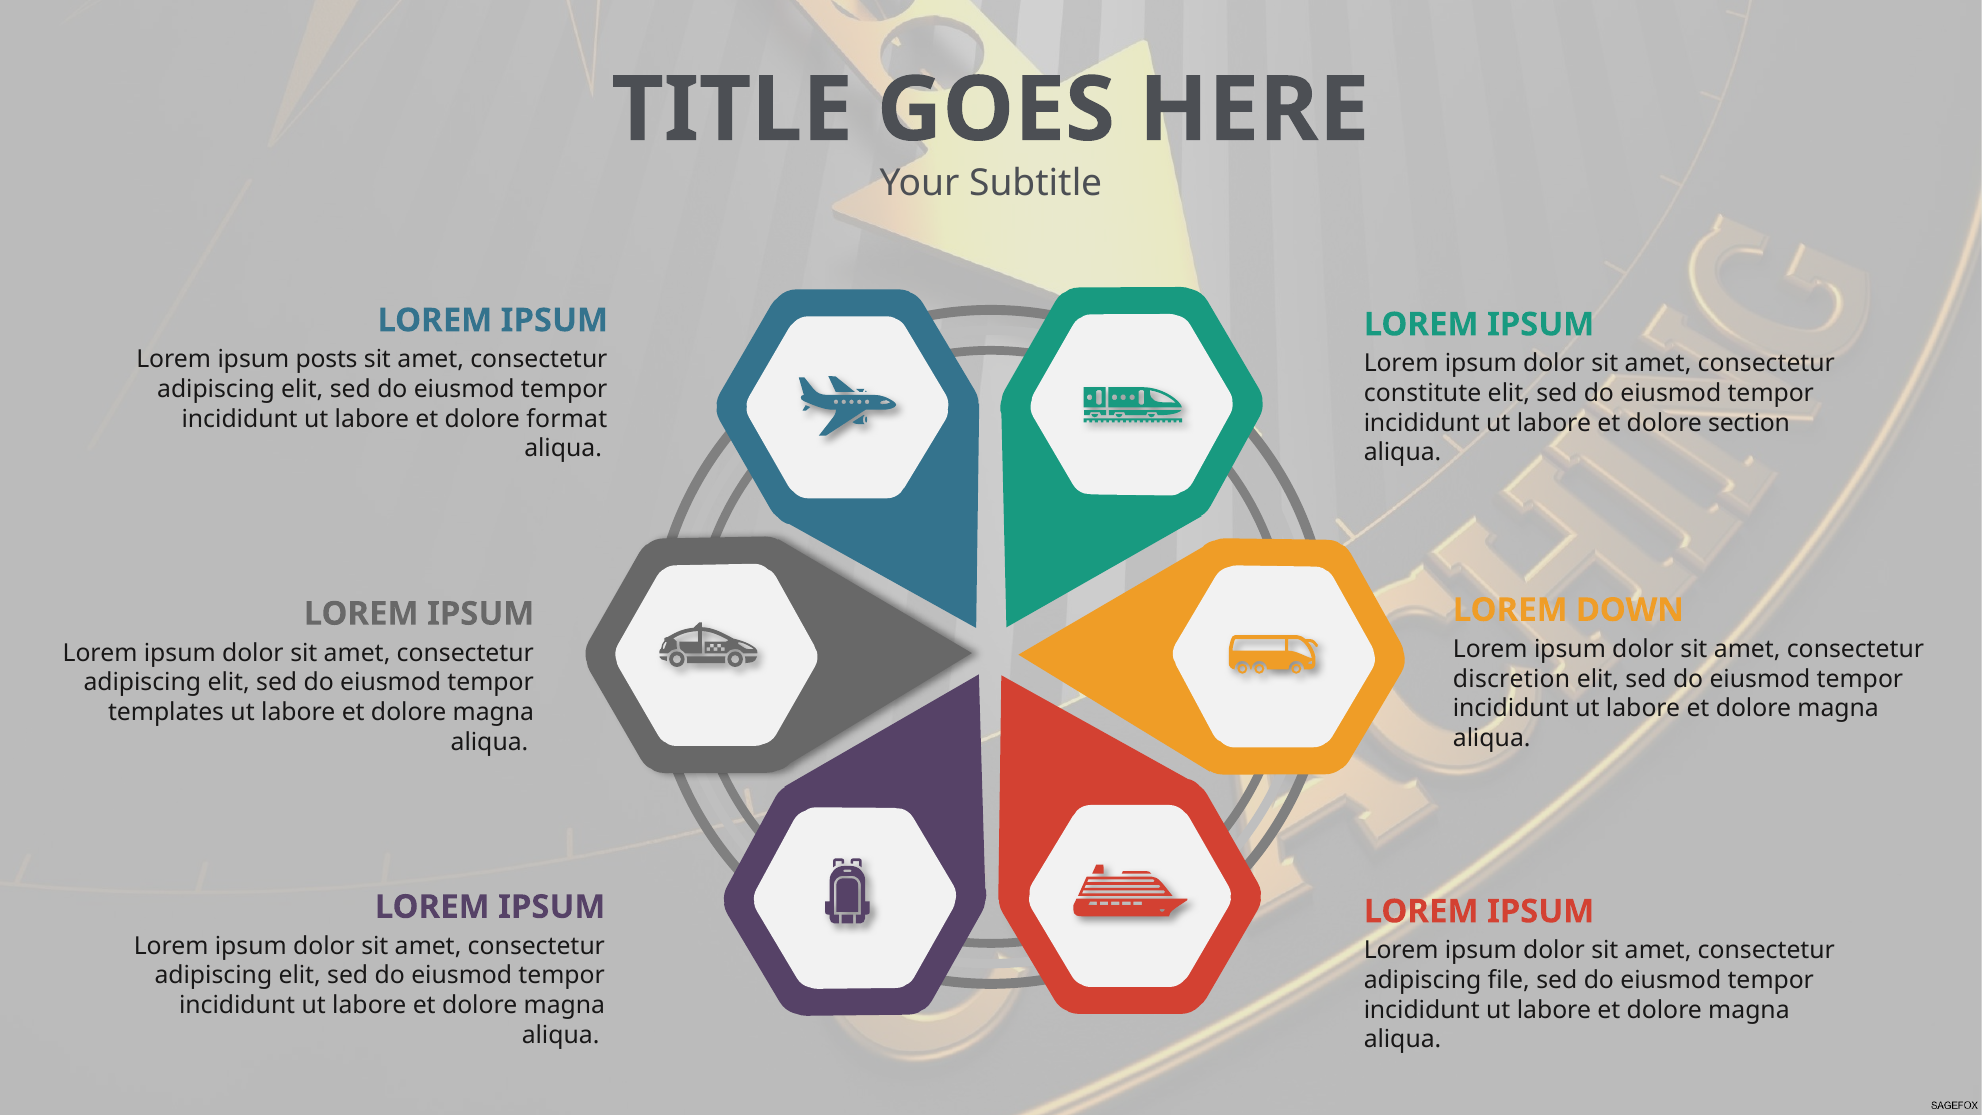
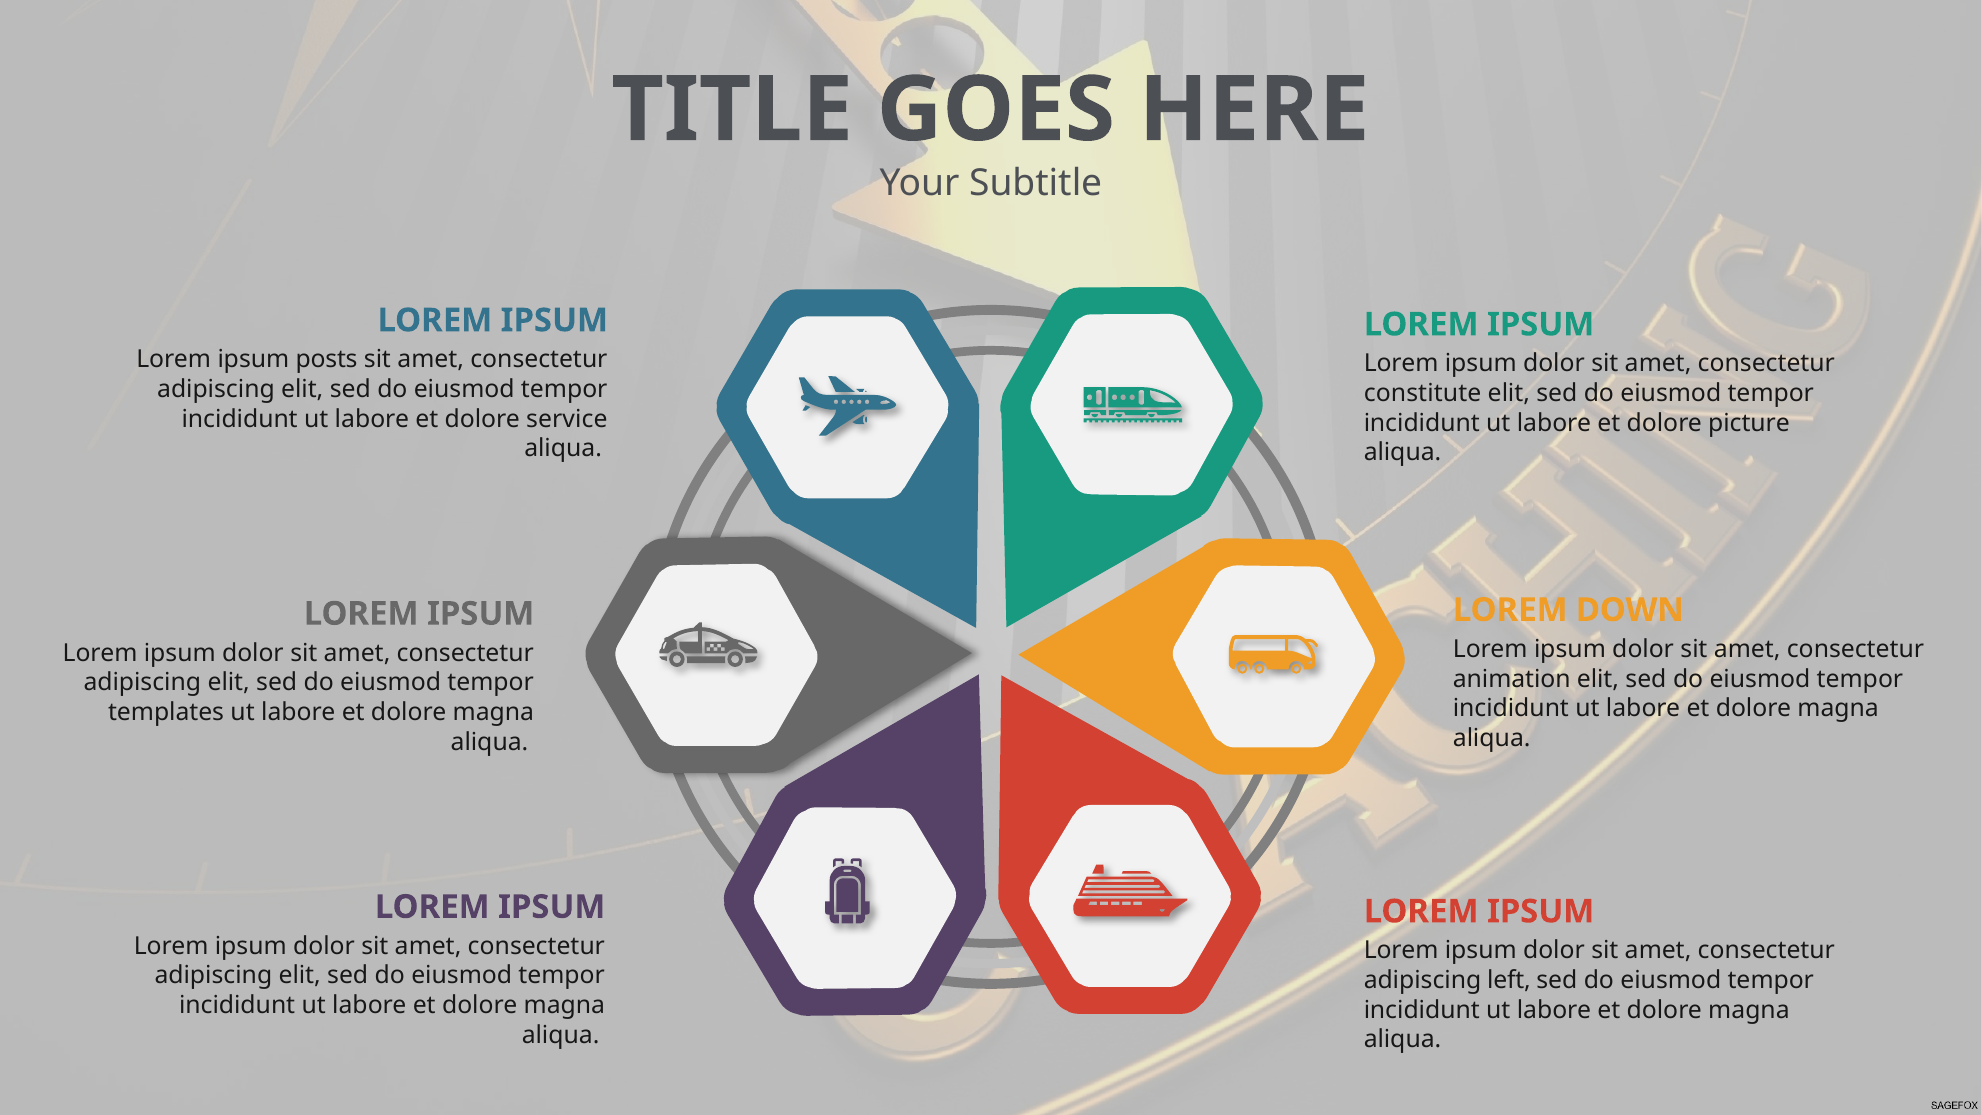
format: format -> service
section: section -> picture
discretion: discretion -> animation
file: file -> left
